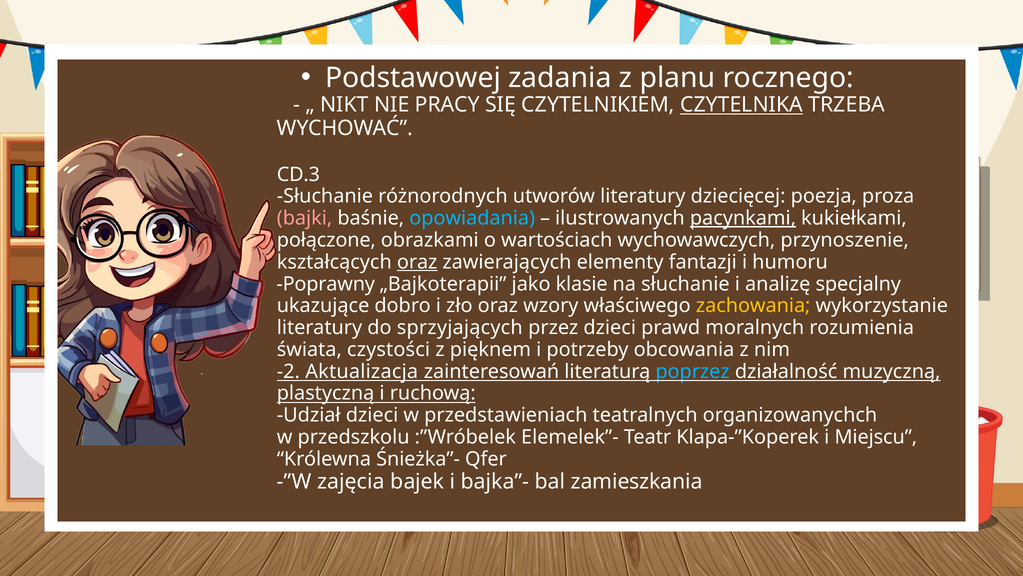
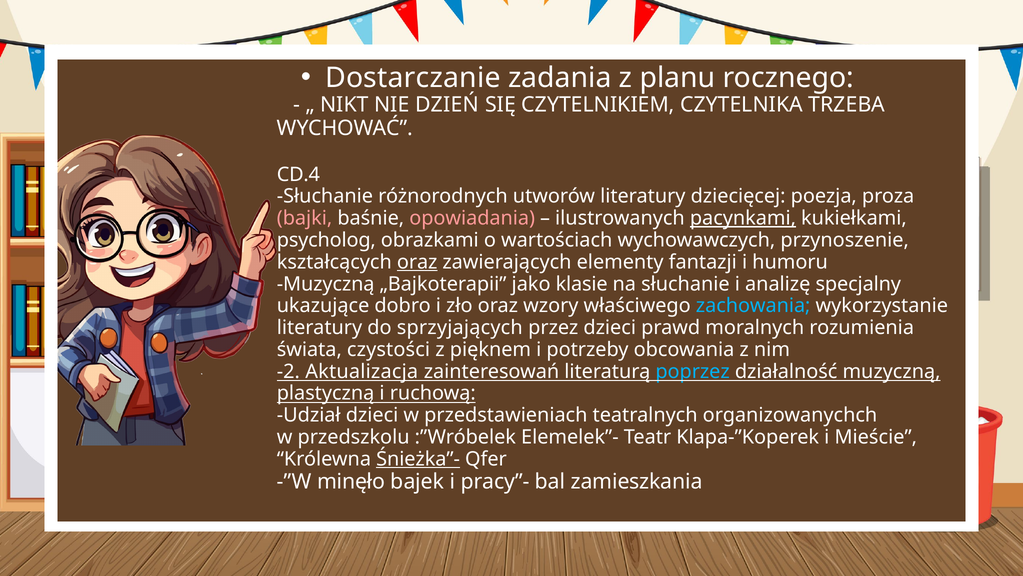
Podstawowej: Podstawowej -> Dostarczanie
PRACY: PRACY -> DZIEŃ
CZYTELNIKA underline: present -> none
CD.3: CD.3 -> CD.4
opowiadania colour: light blue -> pink
połączone: połączone -> psycholog
Poprawny at (326, 284): Poprawny -> Muzyczną
zachowania colour: yellow -> light blue
Miejscu: Miejscu -> Mieście
Śnieżka”- underline: none -> present
zajęcia: zajęcia -> minęło
bajka”-: bajka”- -> pracy”-
